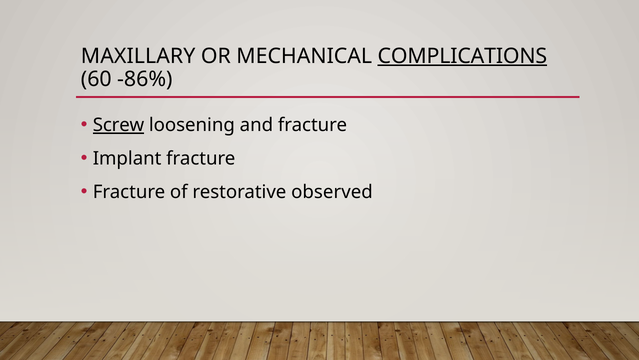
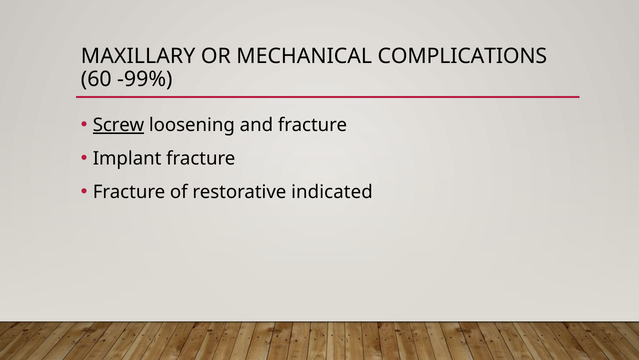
COMPLICATIONS underline: present -> none
-86%: -86% -> -99%
observed: observed -> indicated
